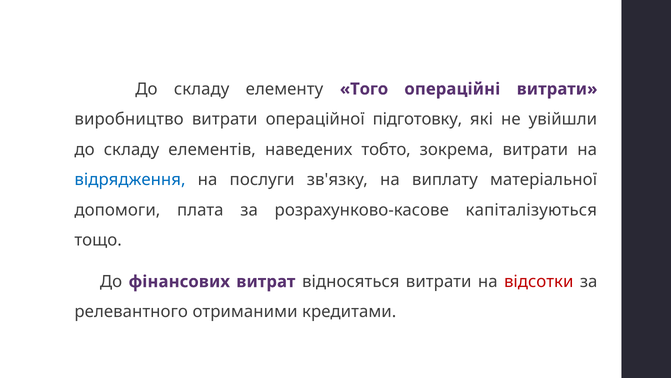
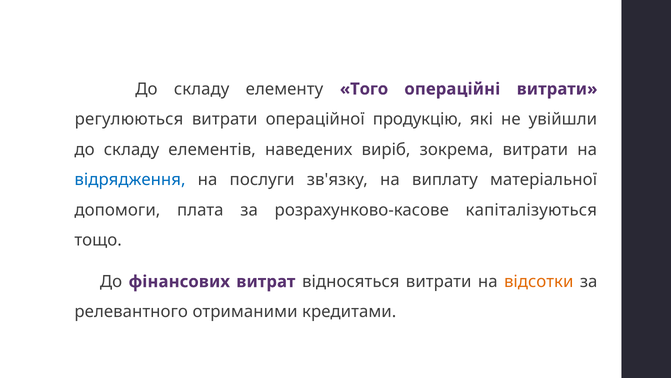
виробництво: виробництво -> регулюються
підготовку: підготовку -> продукцію
тобто: тобто -> виріб
відсотки colour: red -> orange
